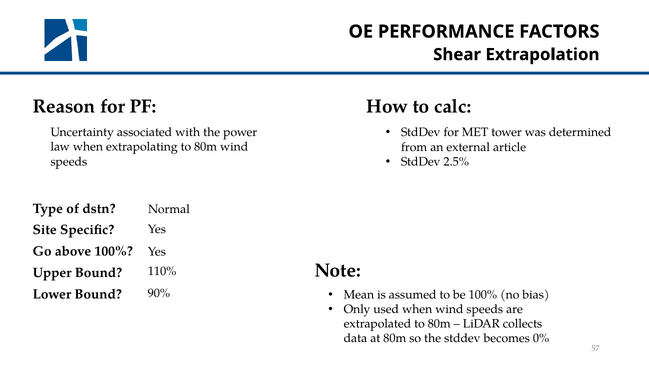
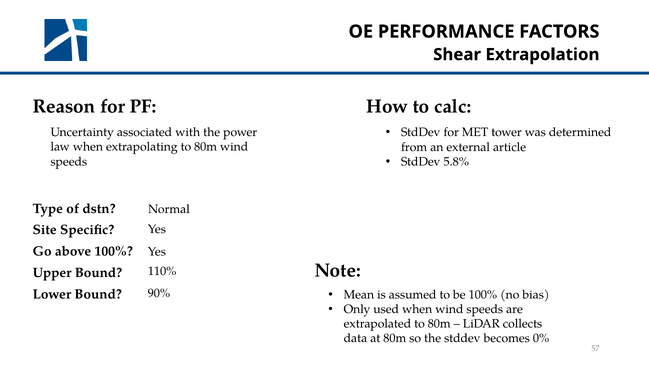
2.5%: 2.5% -> 5.8%
